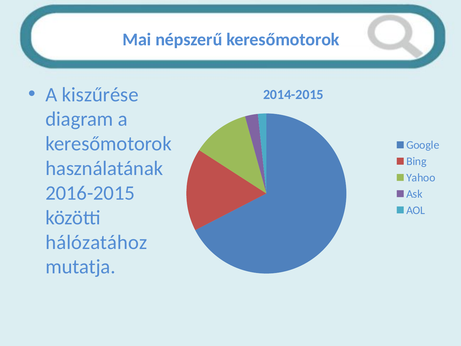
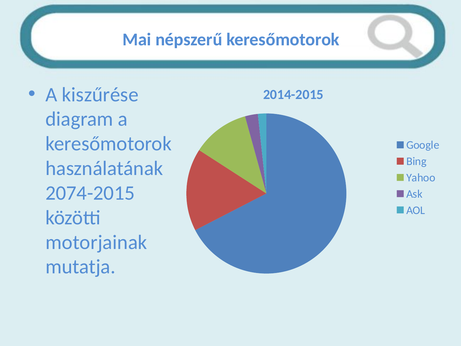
2016-2015: 2016-2015 -> 2074-2015
hálózatához: hálózatához -> motorjainak
